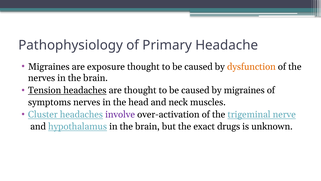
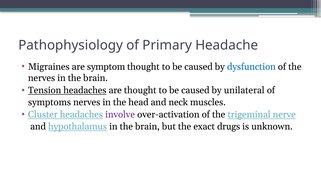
exposure: exposure -> symptom
dysfunction colour: orange -> blue
by migraines: migraines -> unilateral
